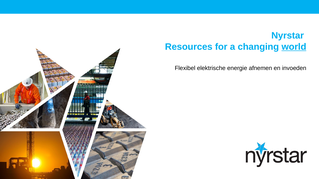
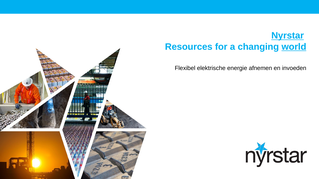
Nyrstar underline: none -> present
